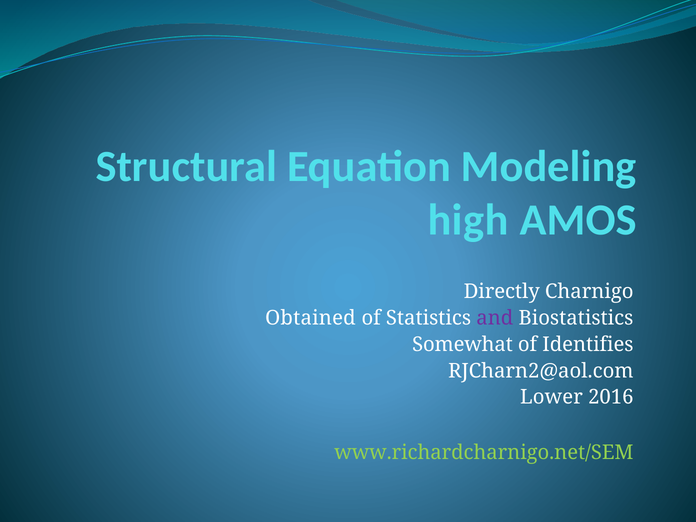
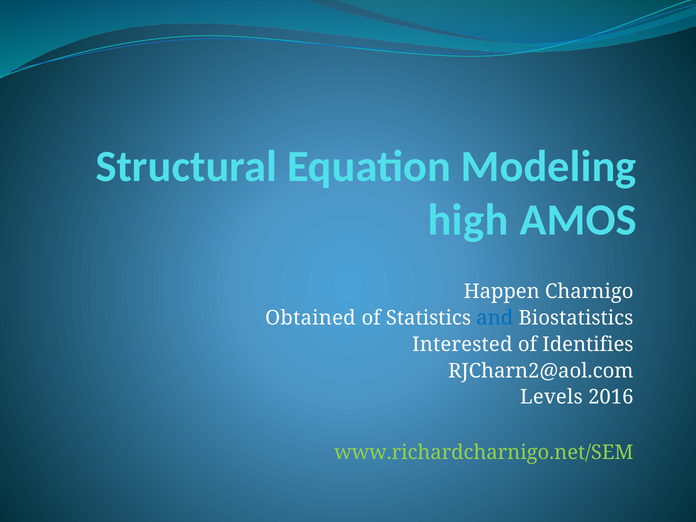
Directly: Directly -> Happen
and colour: purple -> blue
Somewhat: Somewhat -> Interested
Lower: Lower -> Levels
